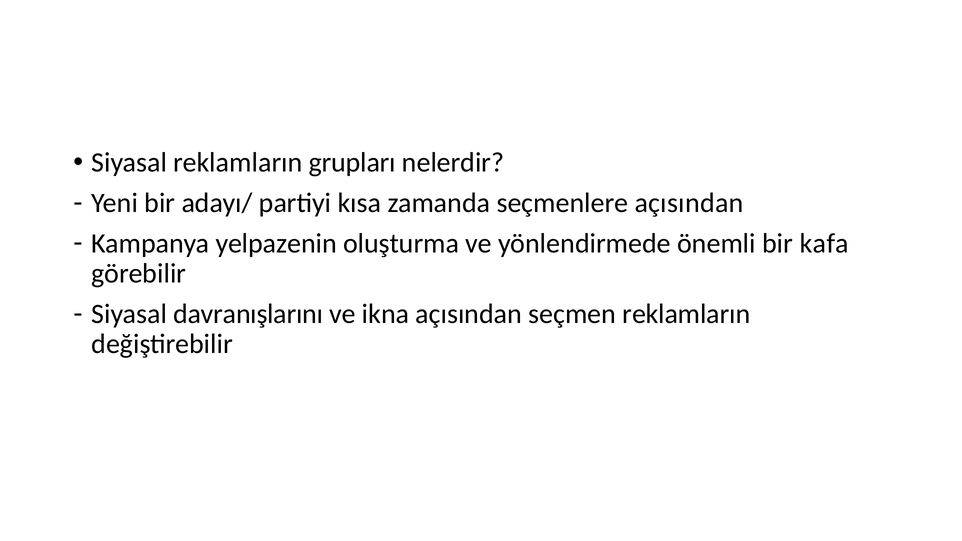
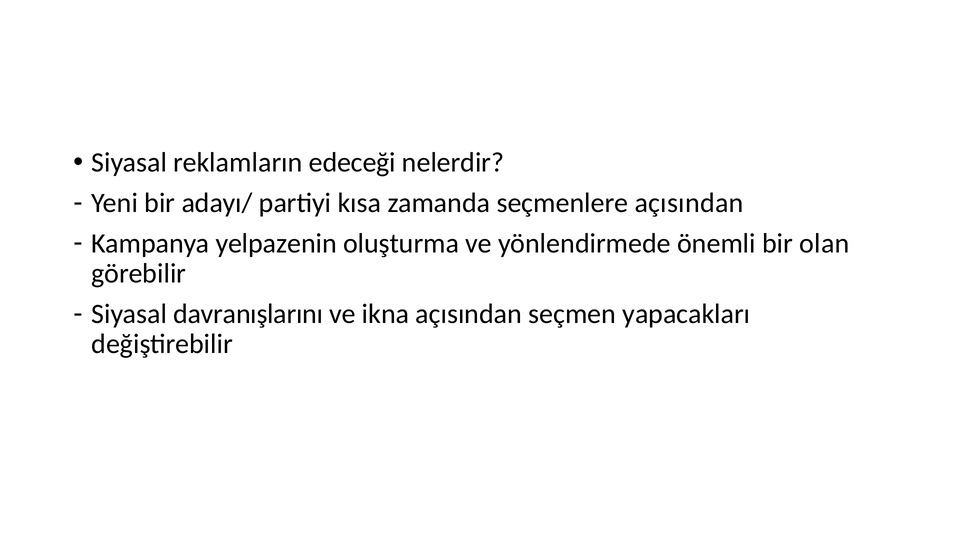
grupları: grupları -> edeceği
kafa: kafa -> olan
seçmen reklamların: reklamların -> yapacakları
